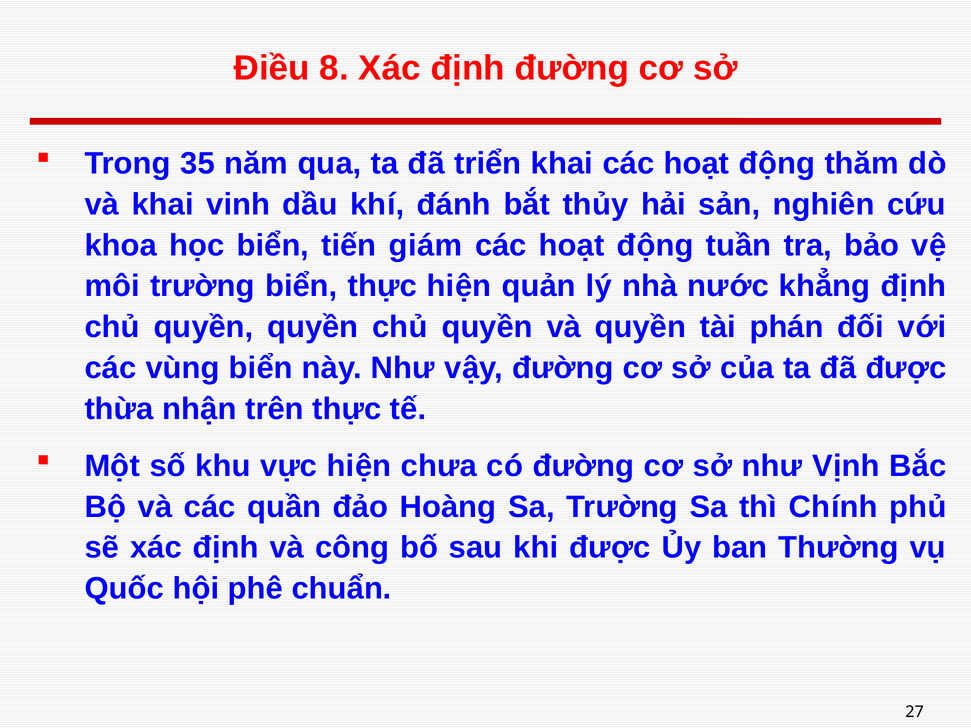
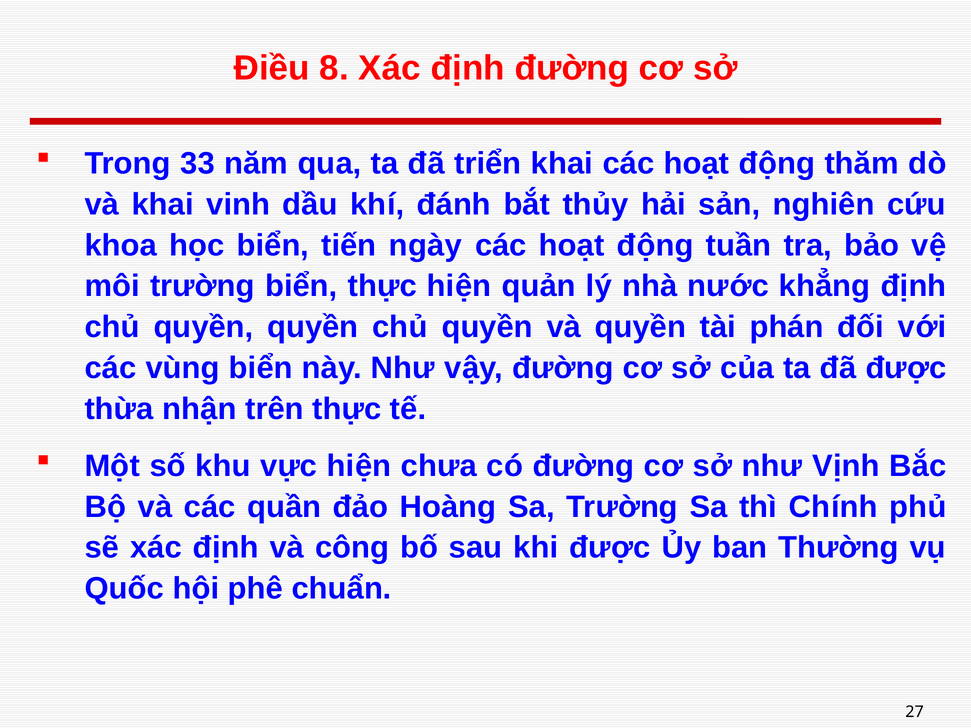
35: 35 -> 33
giám: giám -> ngày
